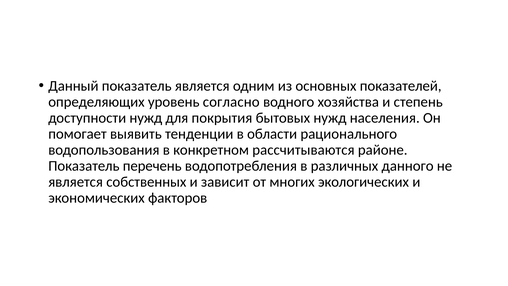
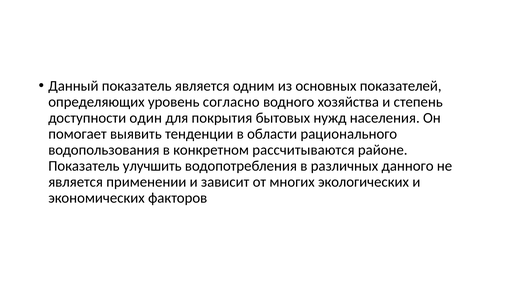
доступности нужд: нужд -> один
перечень: перечень -> улучшить
собственных: собственных -> применении
